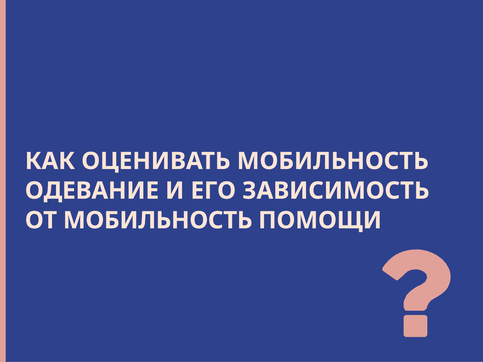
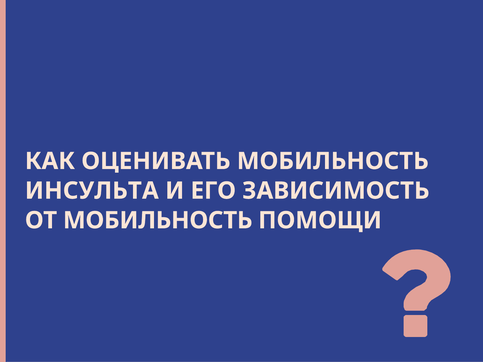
ОДЕВАНИЕ: ОДЕВАНИЕ -> ИНСУЛЬТА
